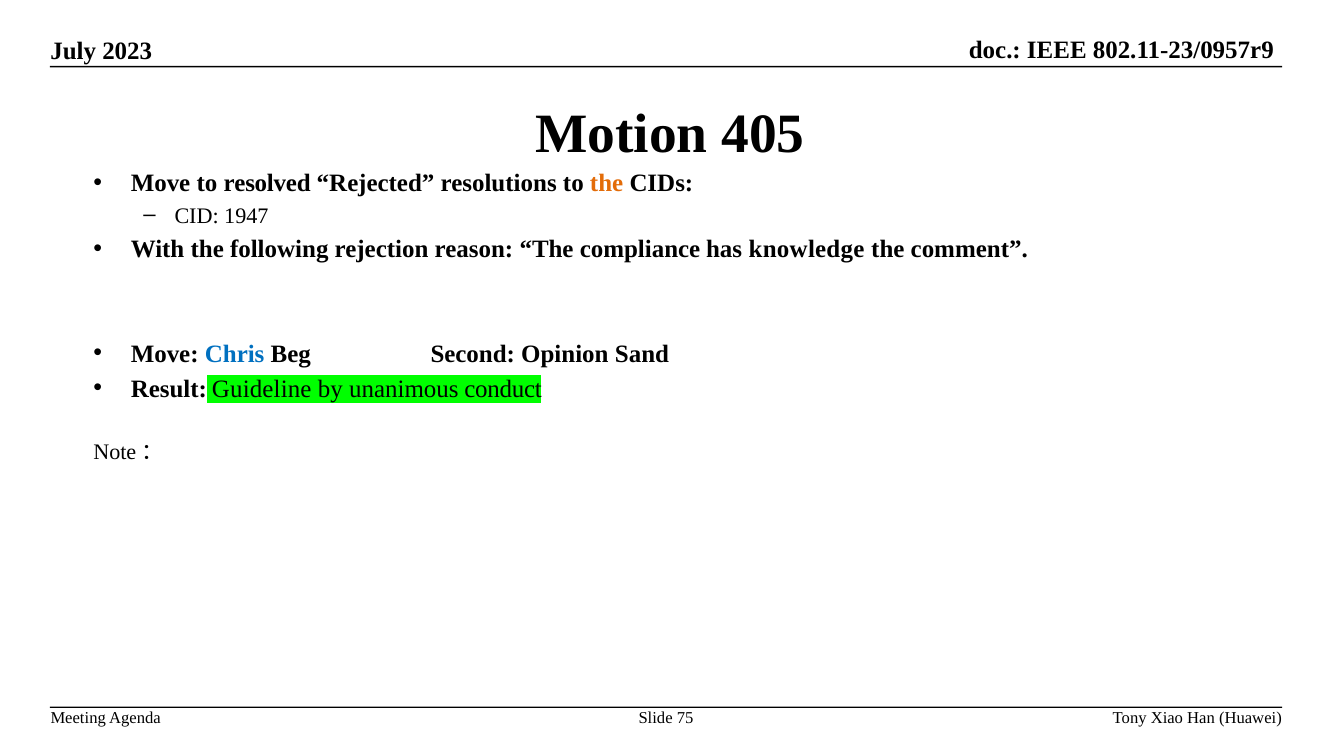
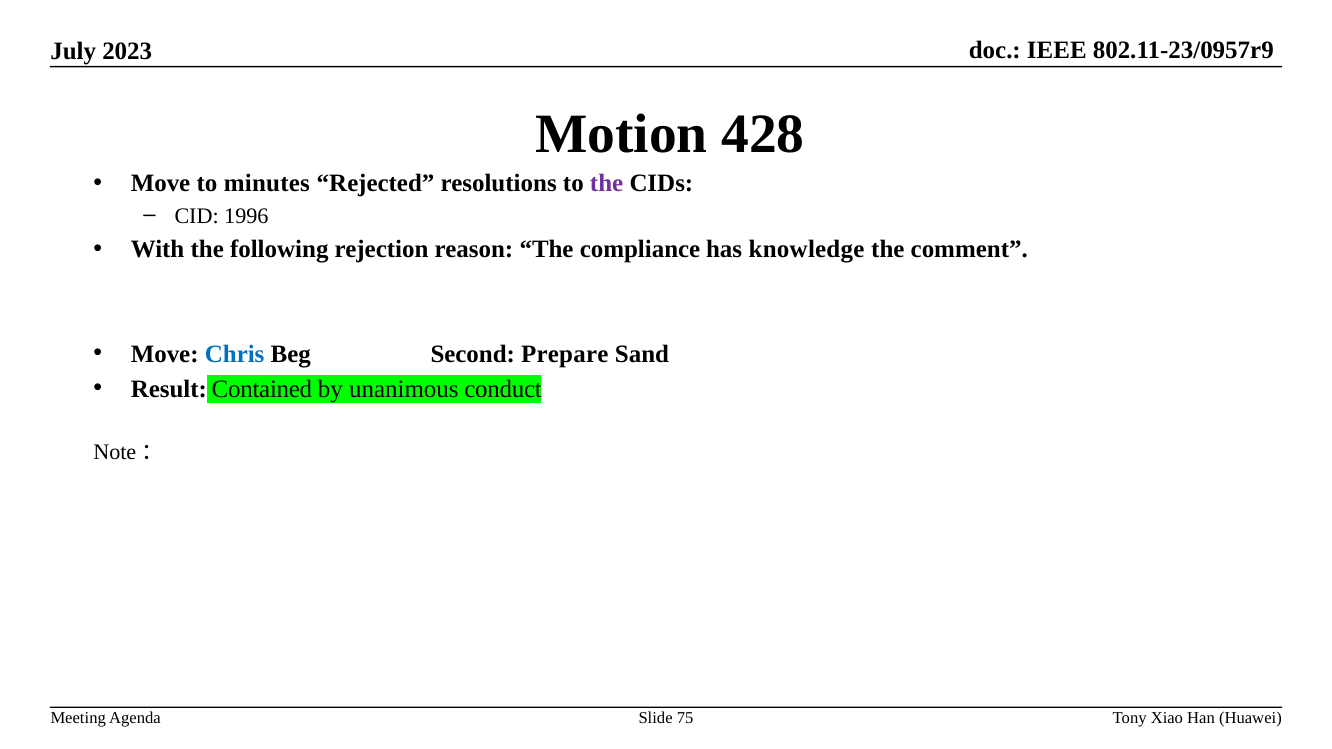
405: 405 -> 428
resolved: resolved -> minutes
the at (607, 183) colour: orange -> purple
1947: 1947 -> 1996
Opinion: Opinion -> Prepare
Guideline: Guideline -> Contained
